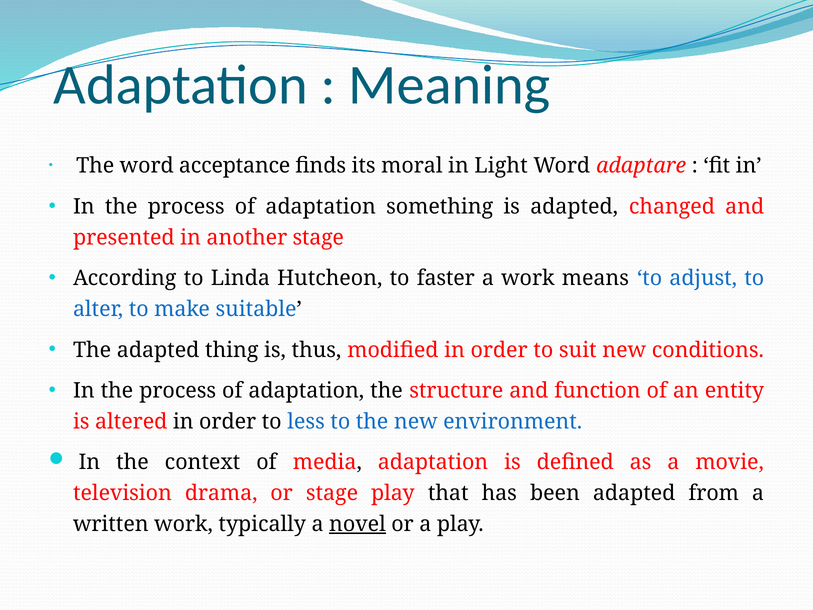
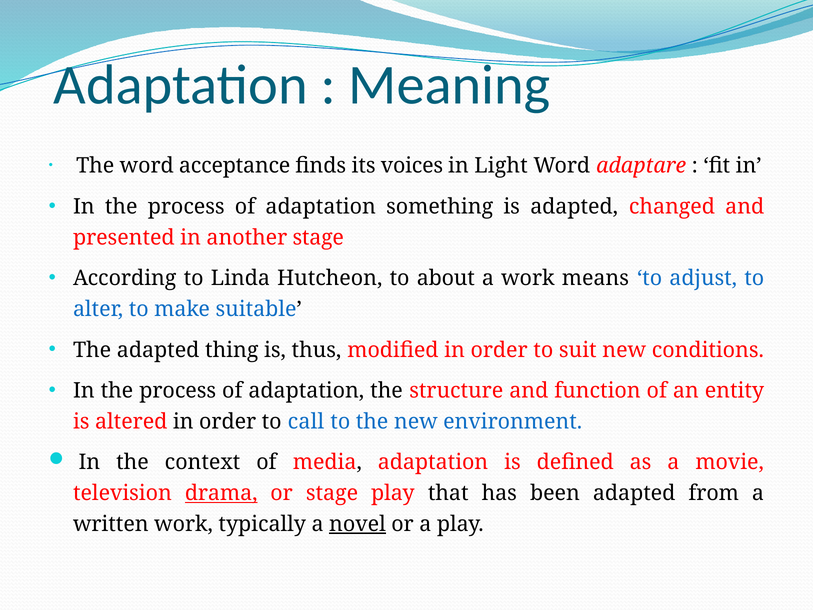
moral: moral -> voices
faster: faster -> about
less: less -> call
drama underline: none -> present
